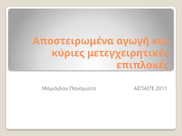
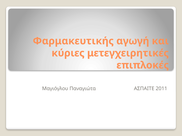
Αποστειρωμένα: Αποστειρωμένα -> Φαρμακευτικής
